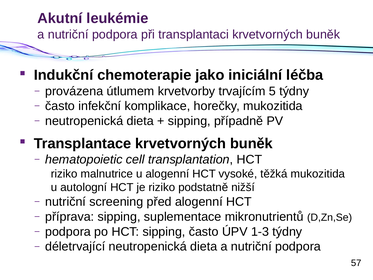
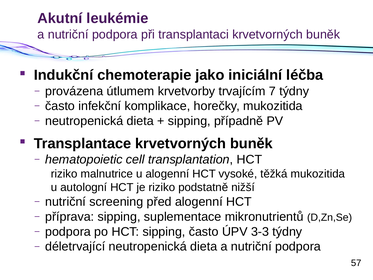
5: 5 -> 7
1-3: 1-3 -> 3-3
